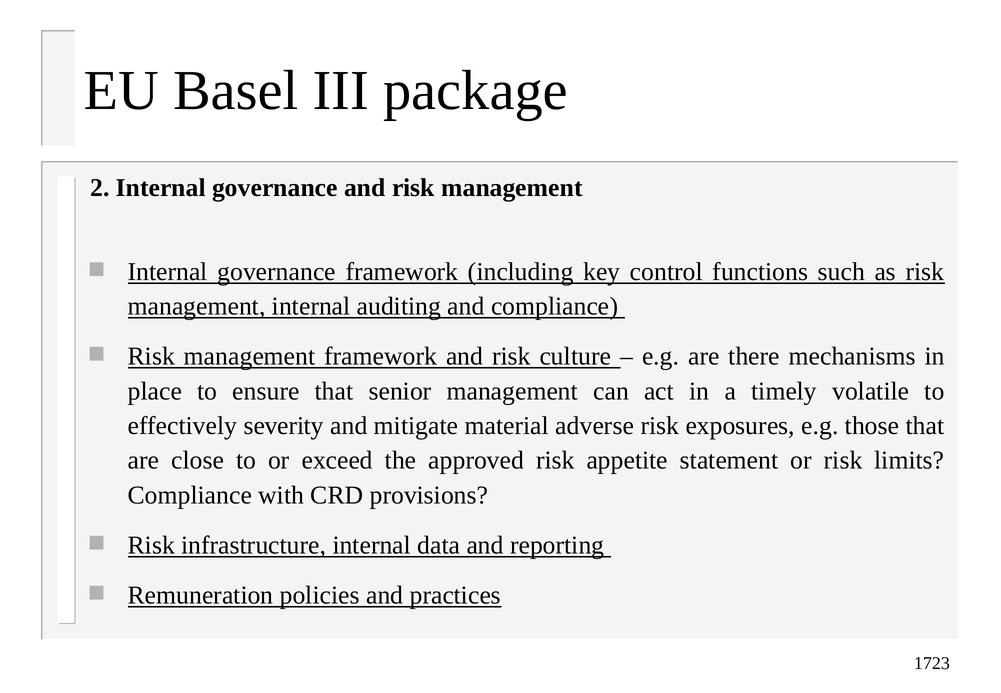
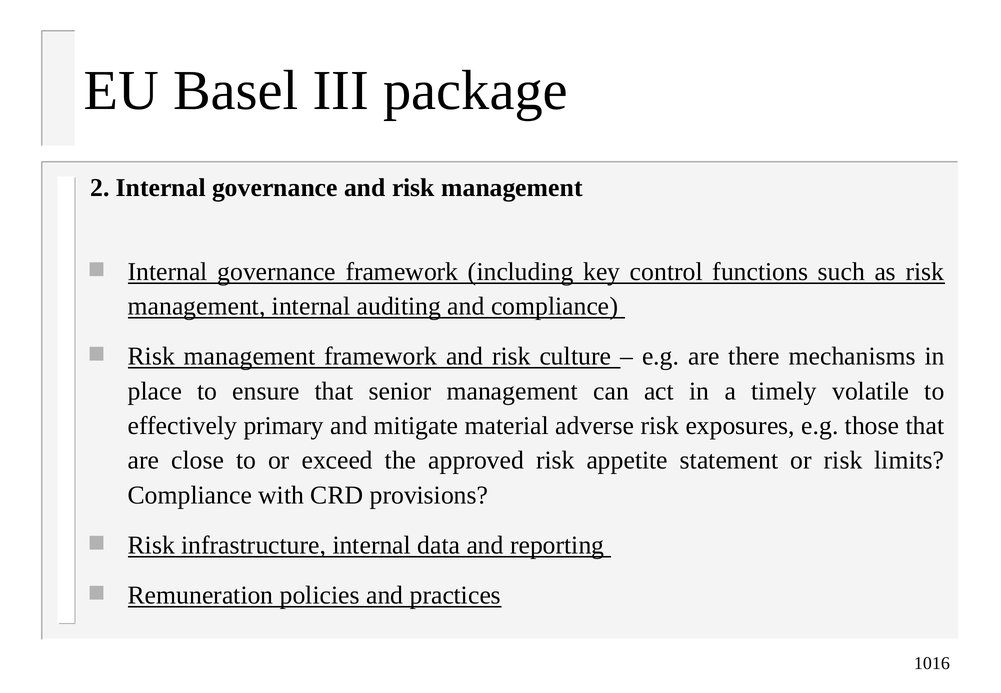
severity: severity -> primary
1723: 1723 -> 1016
